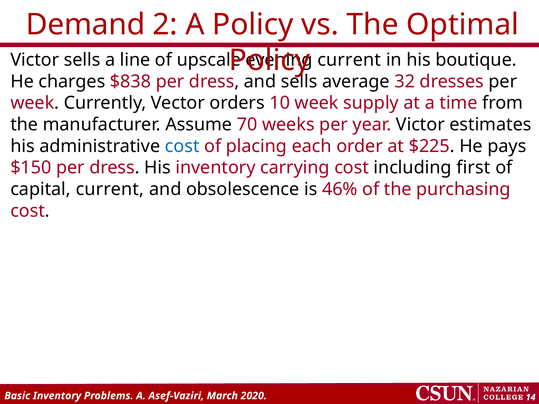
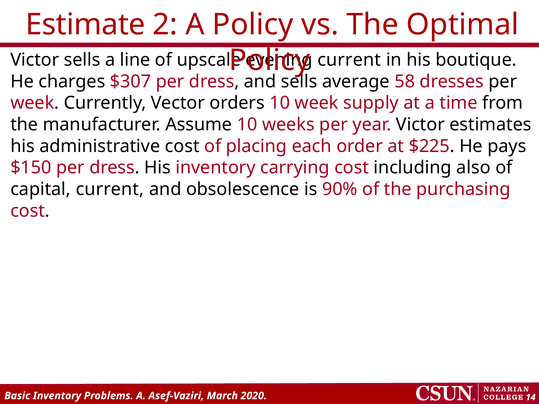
Demand: Demand -> Estimate
$838: $838 -> $307
32: 32 -> 58
Assume 70: 70 -> 10
cost at (182, 146) colour: blue -> black
first: first -> also
46%: 46% -> 90%
